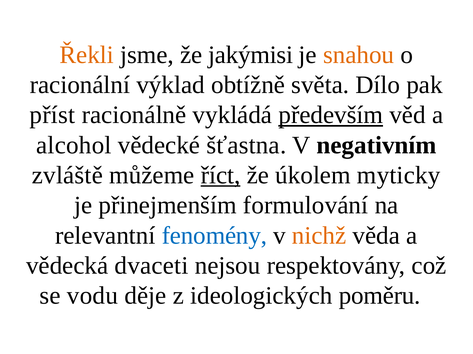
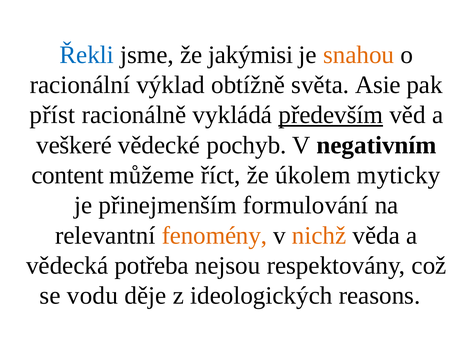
Řekli colour: orange -> blue
Dílo: Dílo -> Asie
alcohol: alcohol -> veškeré
šťastna: šťastna -> pochyb
zvláště: zvláště -> content
říct underline: present -> none
fenomény colour: blue -> orange
dvaceti: dvaceti -> potřeba
poměru: poměru -> reasons
